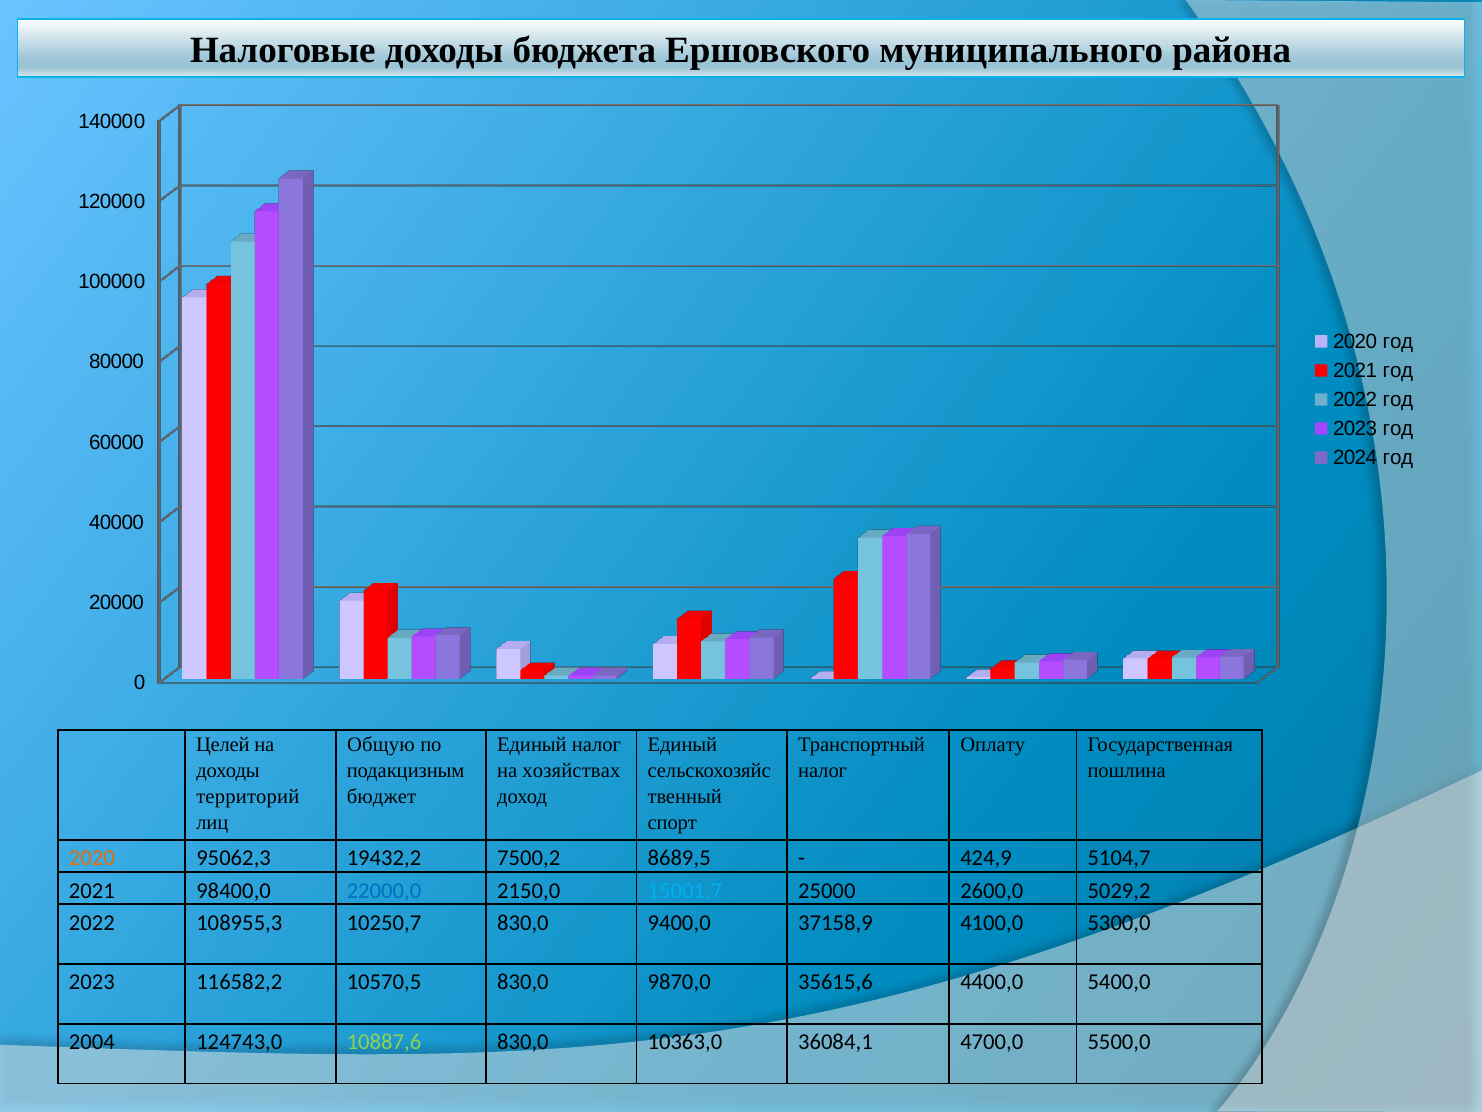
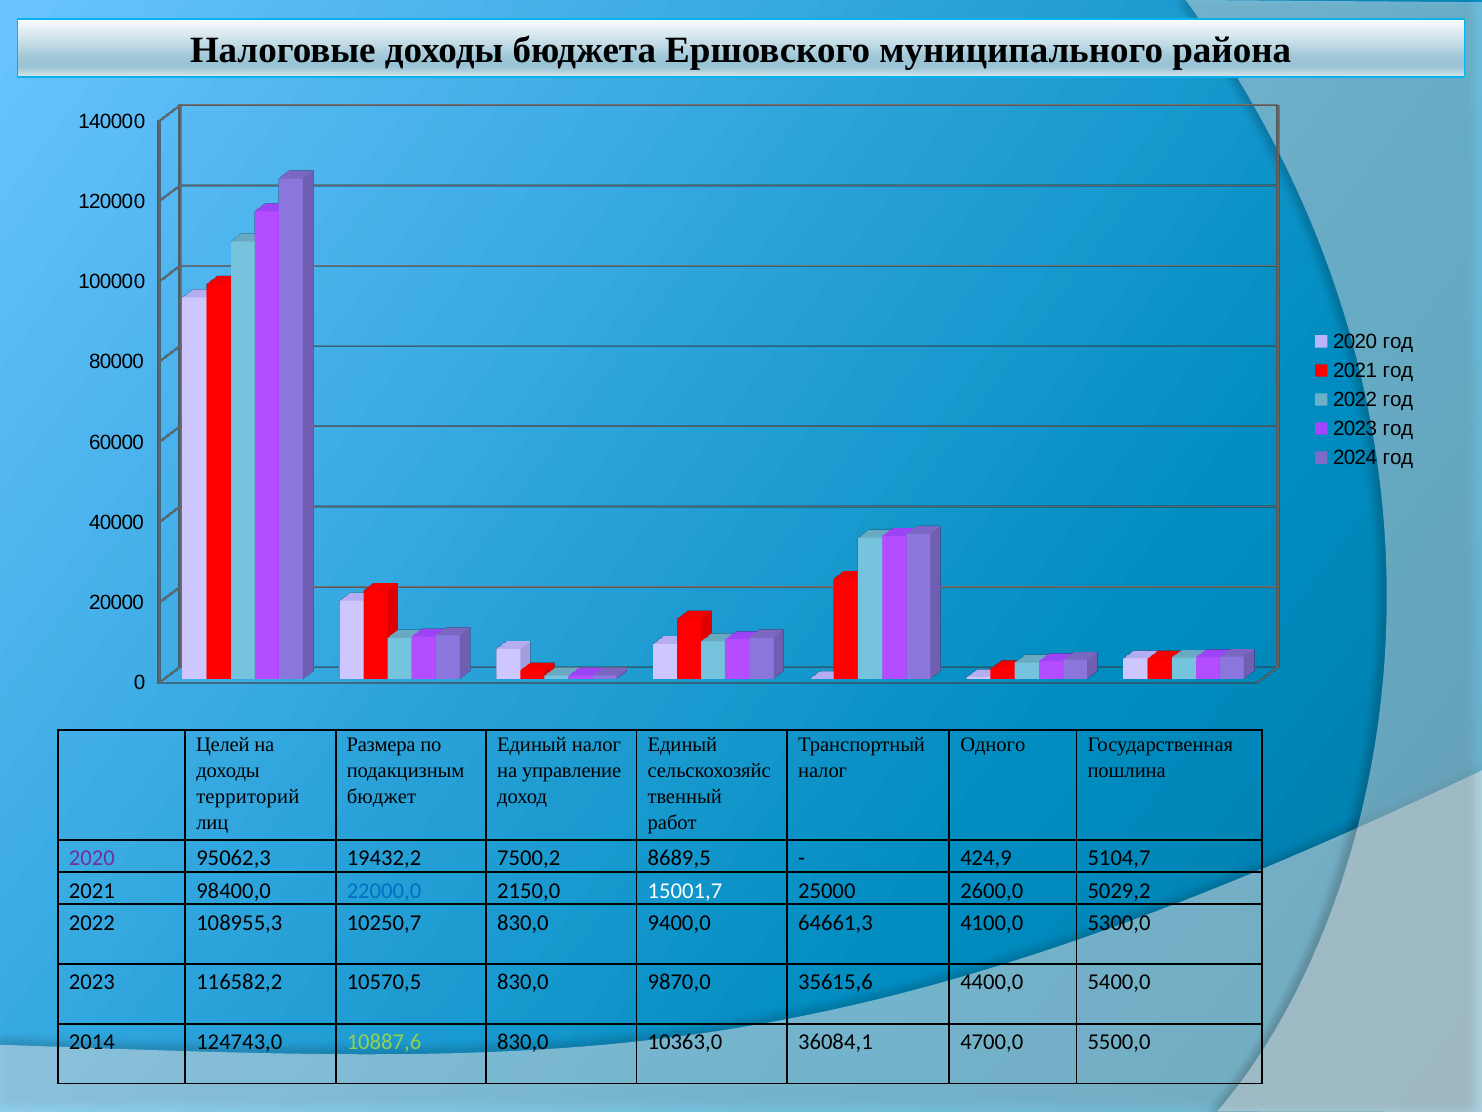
Общую: Общую -> Размера
Оплату: Оплату -> Одного
хозяйствах: хозяйствах -> управление
спорт: спорт -> работ
2020 at (92, 858) colour: orange -> purple
15001,7 colour: light blue -> white
37158,9: 37158,9 -> 64661,3
2004: 2004 -> 2014
